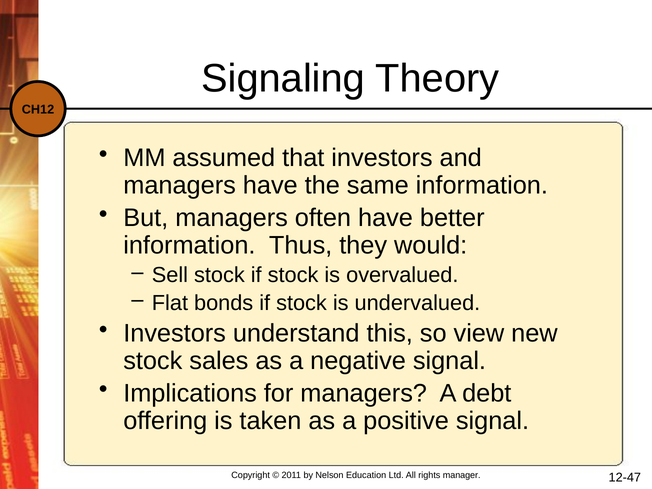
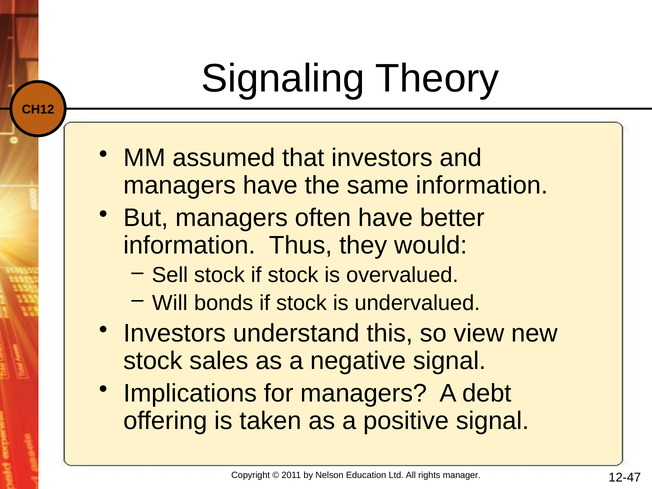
Flat: Flat -> Will
